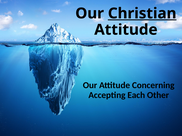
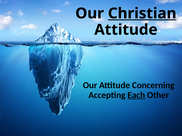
Each underline: none -> present
